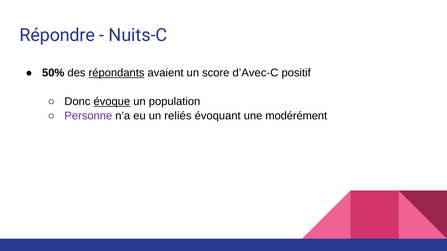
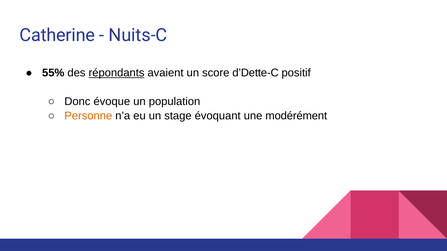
Répondre: Répondre -> Catherine
50%: 50% -> 55%
d’Avec-C: d’Avec-C -> d’Dette-C
évoque underline: present -> none
Personne colour: purple -> orange
reliés: reliés -> stage
